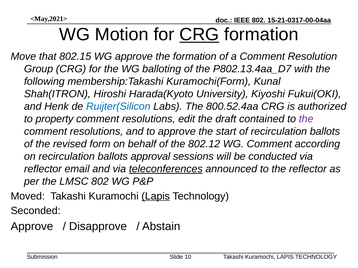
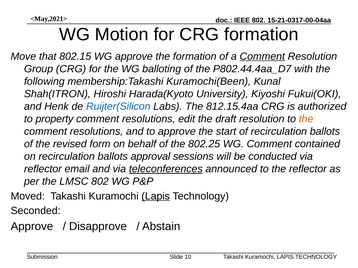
CRG at (199, 35) underline: present -> none
Comment at (262, 56) underline: none -> present
P802.13.4aa_D7: P802.13.4aa_D7 -> P802.44.4aa_D7
Kuramochi(Form: Kuramochi(Form -> Kuramochi(Been
800.52.4aa: 800.52.4aa -> 812.15.4aa
draft contained: contained -> resolution
the at (306, 119) colour: purple -> orange
802.12: 802.12 -> 802.25
according: according -> contained
